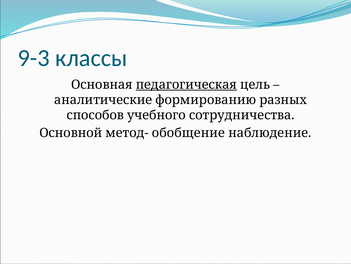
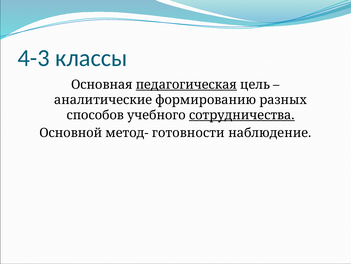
9-3: 9-3 -> 4-3
сотрудничества underline: none -> present
обобщение: обобщение -> готовности
